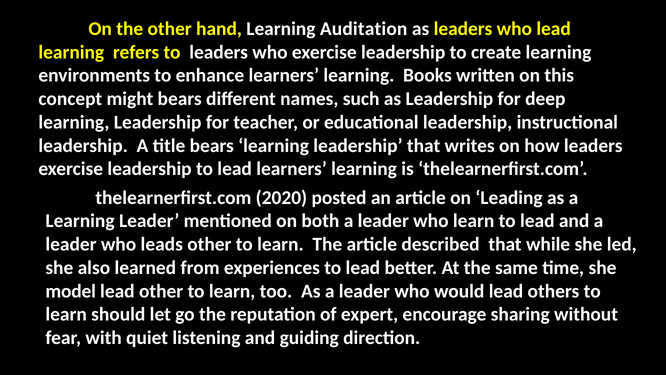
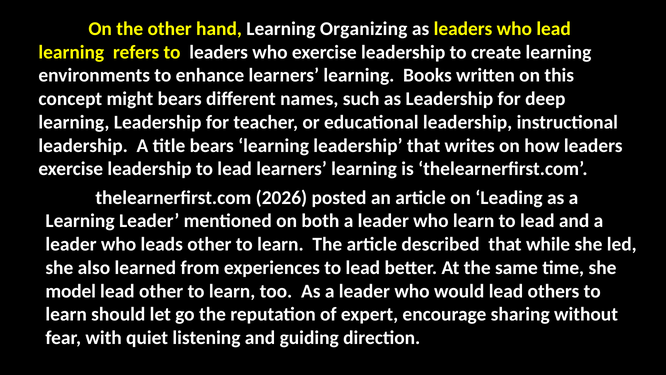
Auditation: Auditation -> Organizing
2020: 2020 -> 2026
